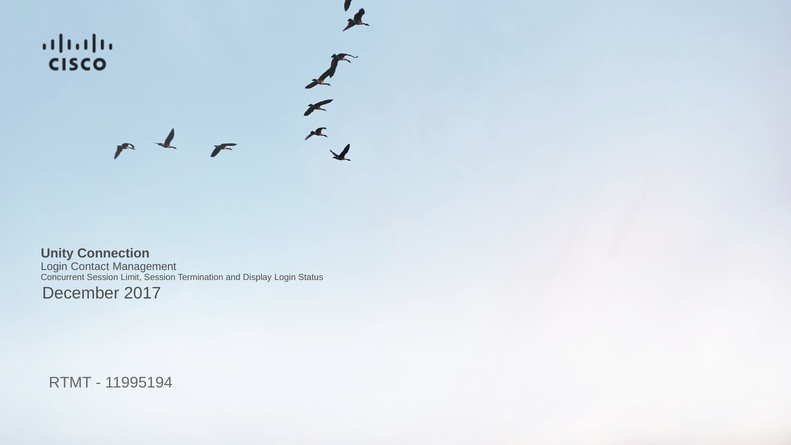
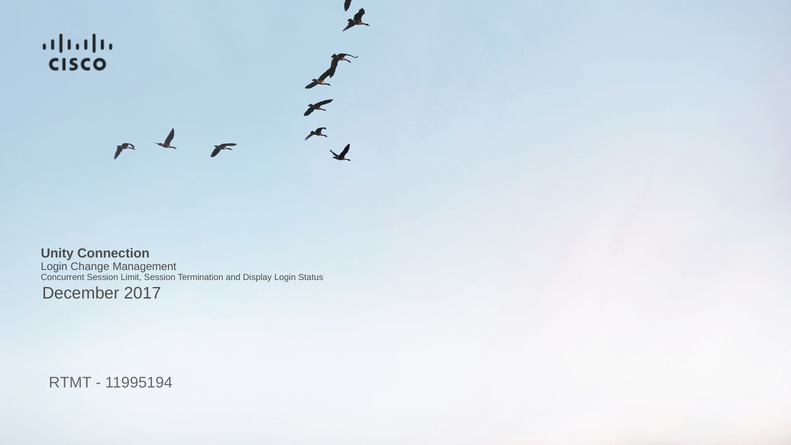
Contact: Contact -> Change
